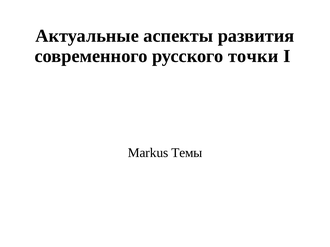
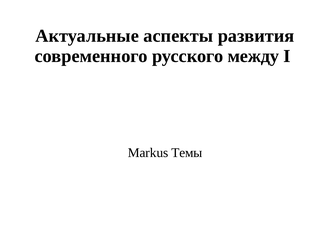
точки: точки -> между
